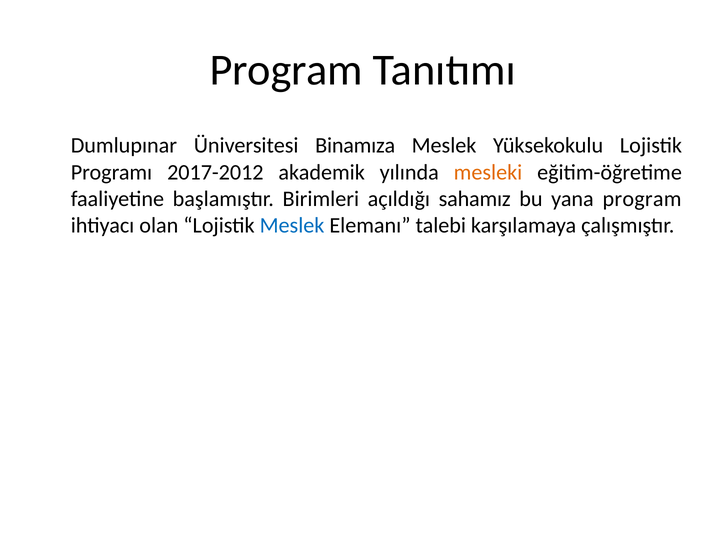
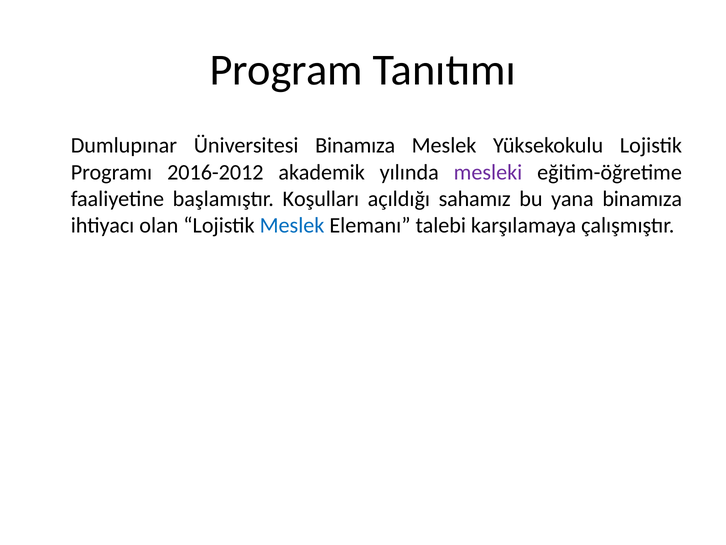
2017-2012: 2017-2012 -> 2016-2012
mesleki colour: orange -> purple
Birimleri: Birimleri -> Koşulları
yana program: program -> binamıza
